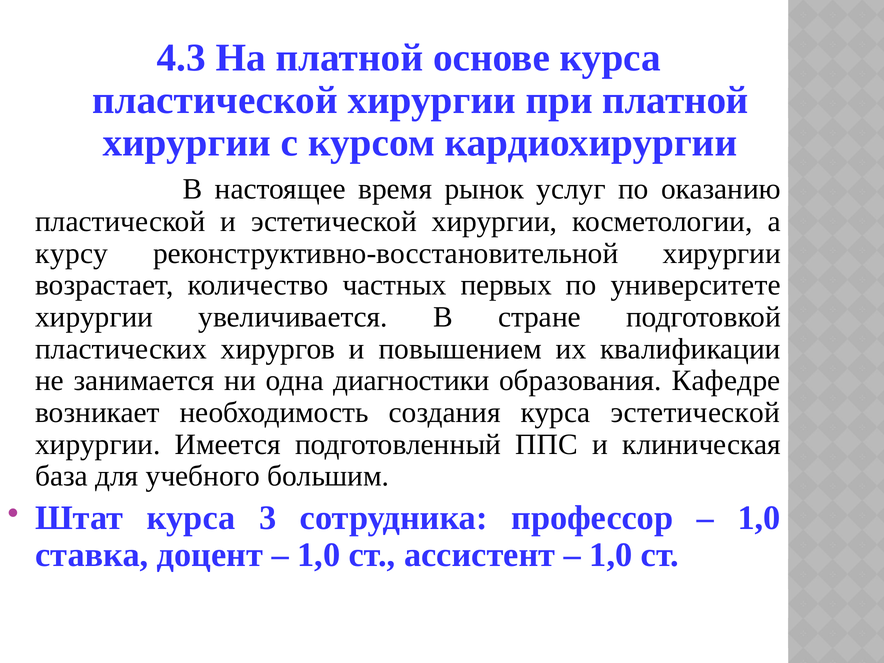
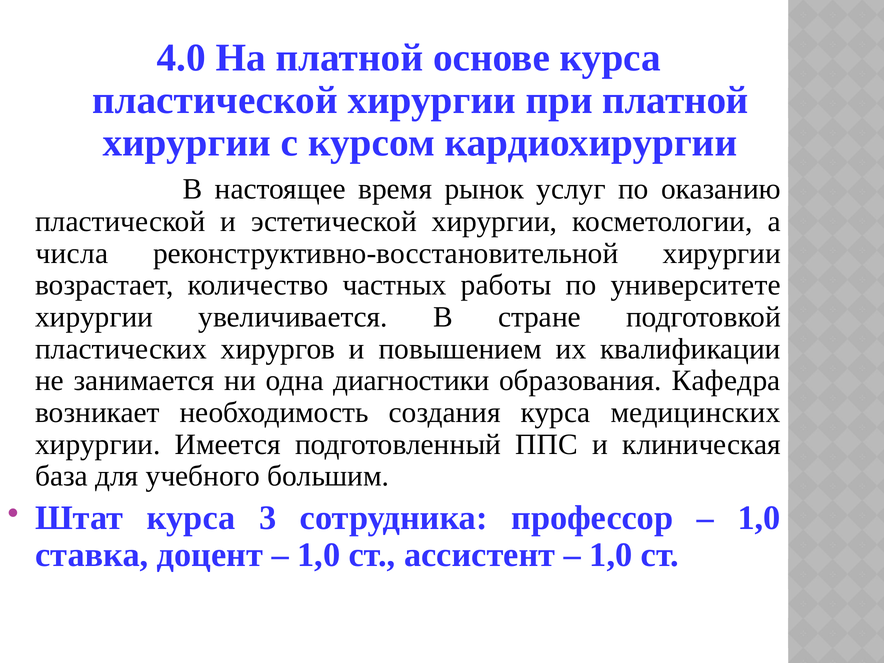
4.3: 4.3 -> 4.0
курсу: курсу -> числа
первых: первых -> работы
Кафедре: Кафедре -> Кафедра
курса эстетической: эстетической -> медицинских
